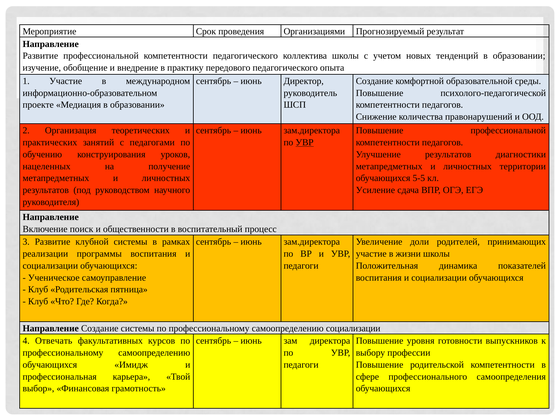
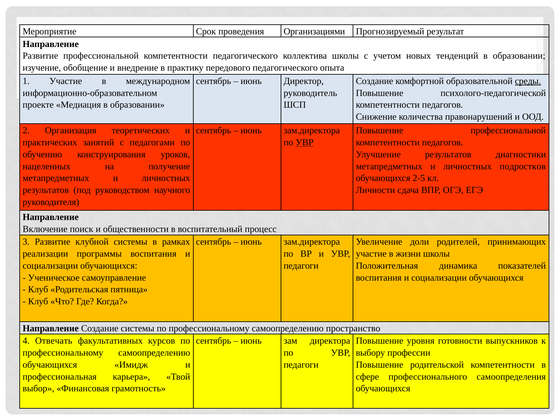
среды underline: none -> present
территории: территории -> подростков
5-5: 5-5 -> 2-5
Усиление: Усиление -> Личности
самоопределению социализации: социализации -> пространство
